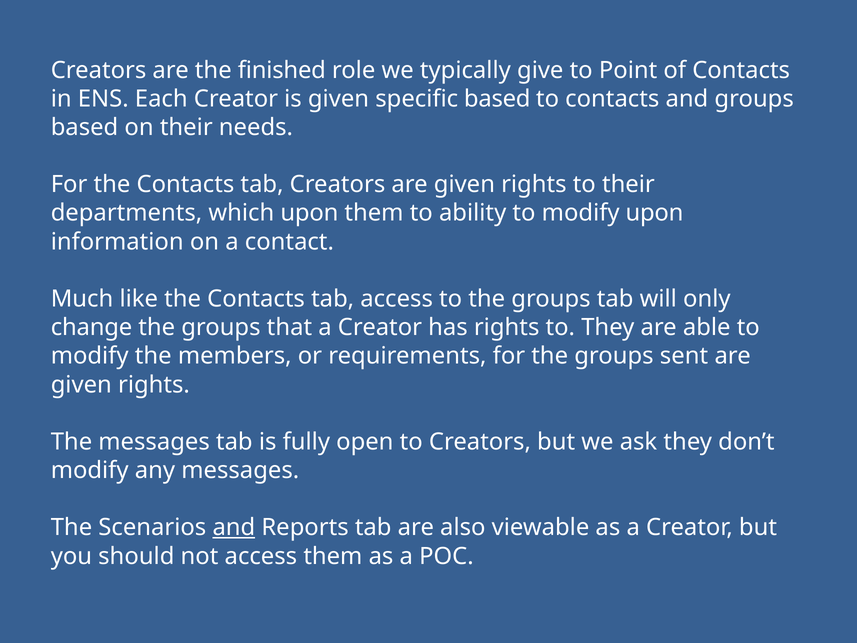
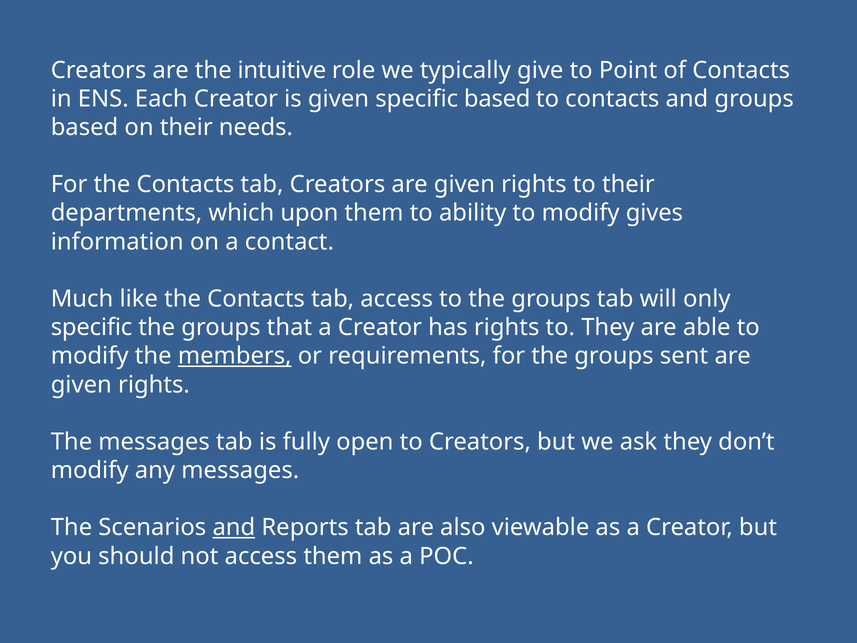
finished: finished -> intuitive
modify upon: upon -> gives
change at (92, 327): change -> specific
members underline: none -> present
